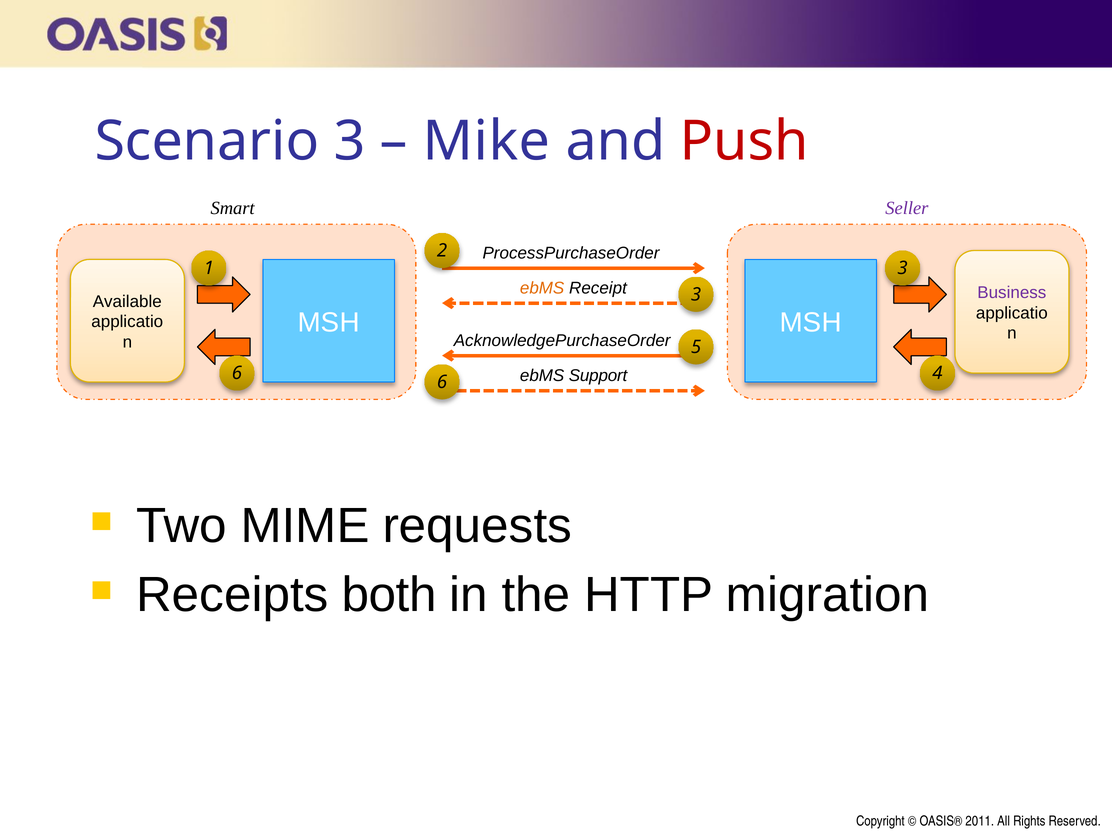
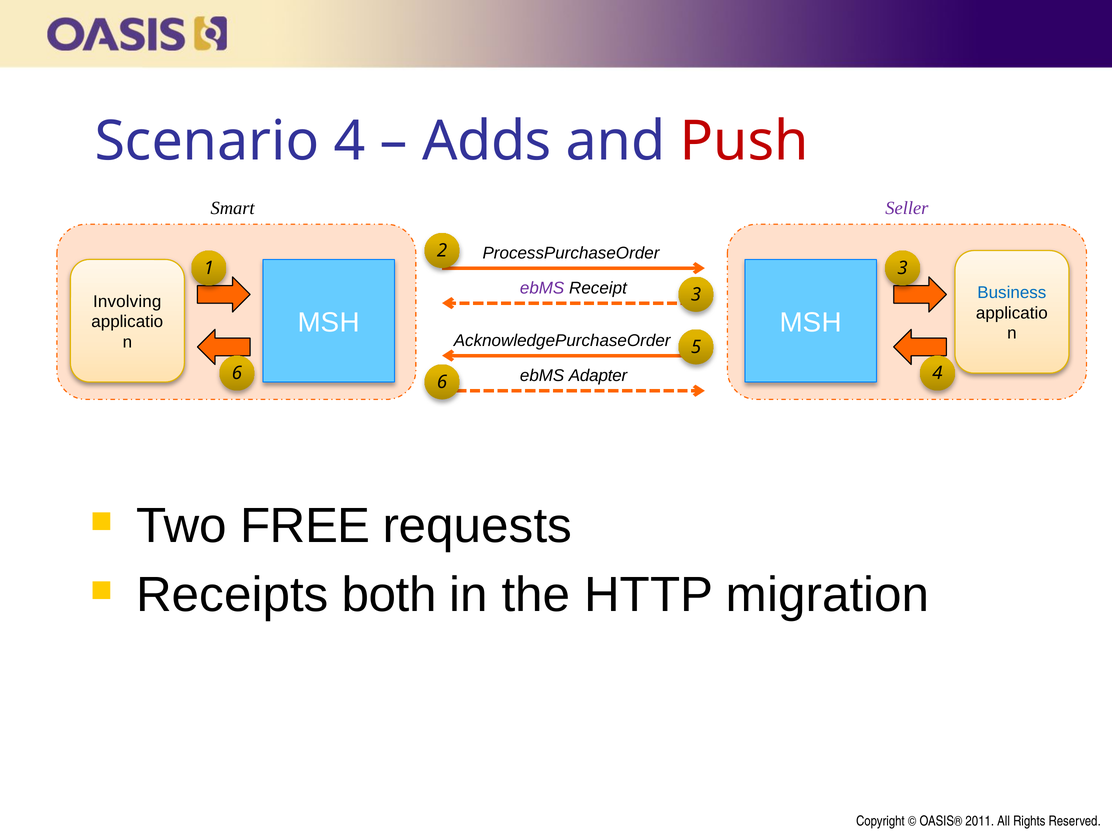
Scenario 3: 3 -> 4
Mike: Mike -> Adds
ebMS at (542, 288) colour: orange -> purple
Business colour: purple -> blue
Available: Available -> Involving
Support: Support -> Adapter
MIME: MIME -> FREE
